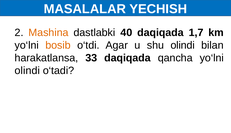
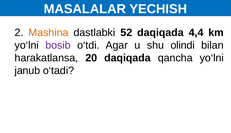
40: 40 -> 52
1,7: 1,7 -> 4,4
bosib colour: orange -> purple
33: 33 -> 20
olindi at (27, 71): olindi -> janub
